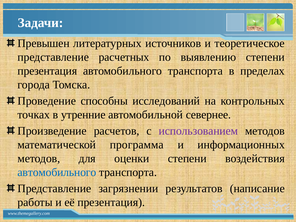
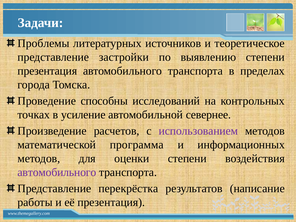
Превышен: Превышен -> Проблемы
расчетных: расчетных -> застройки
утренние: утренние -> усиление
автомобильного at (57, 172) colour: blue -> purple
загрязнении: загрязнении -> перекрёстка
